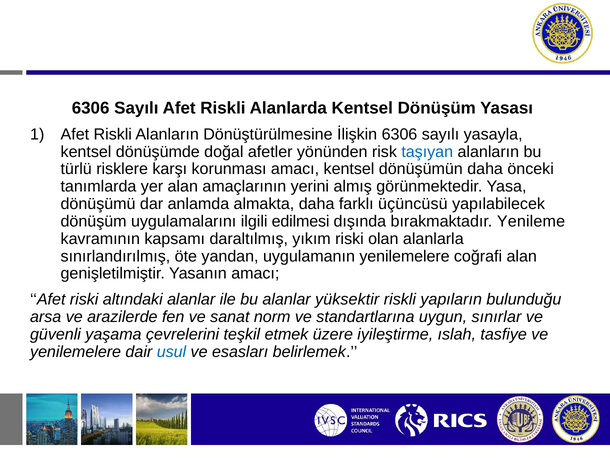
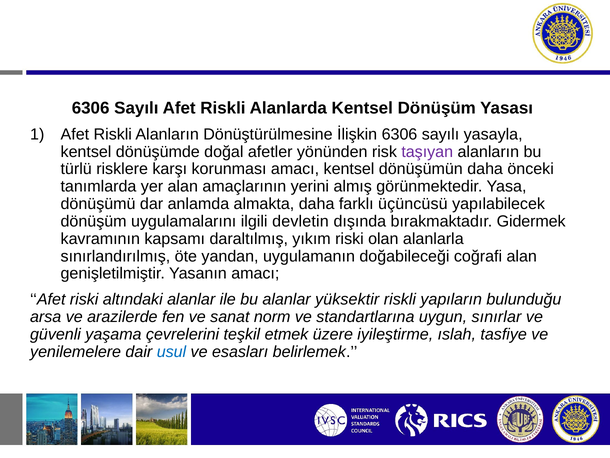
taşıyan colour: blue -> purple
edilmesi: edilmesi -> devletin
Yenileme: Yenileme -> Gidermek
uygulamanın yenilemelere: yenilemelere -> doğabileceği
